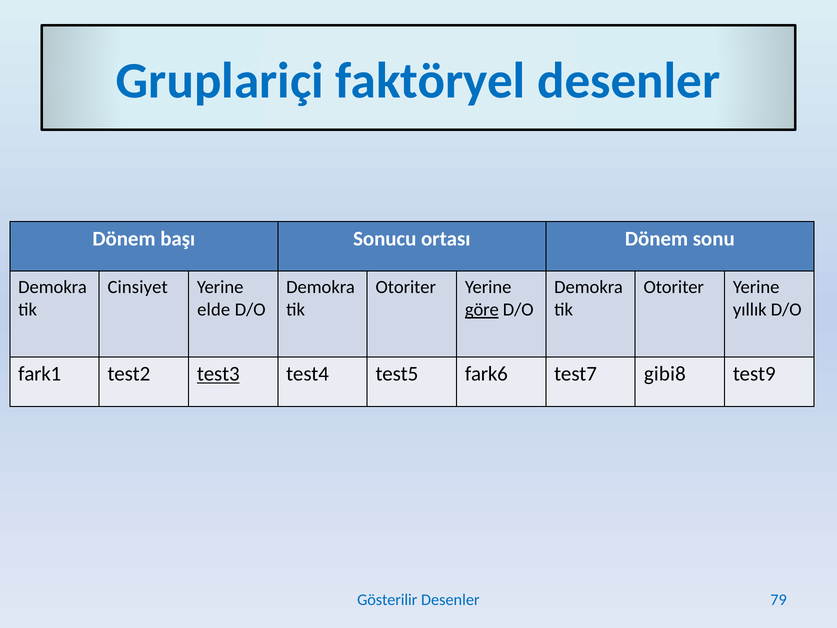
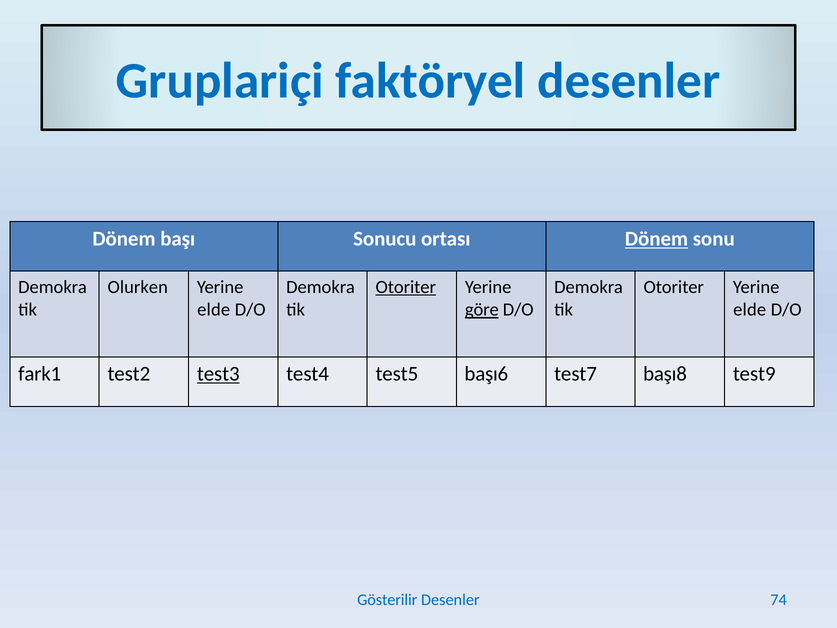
Dönem at (656, 239) underline: none -> present
Cinsiyet: Cinsiyet -> Olurken
Otoriter at (406, 287) underline: none -> present
yıllık at (750, 310): yıllık -> elde
fark6: fark6 -> başı6
gibi8: gibi8 -> başı8
79: 79 -> 74
